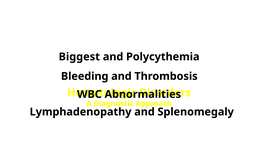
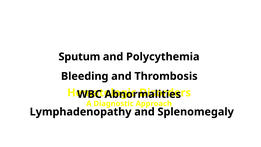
Biggest: Biggest -> Sputum
